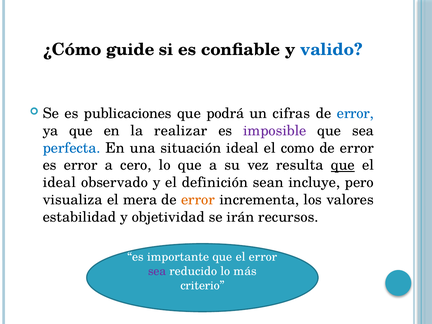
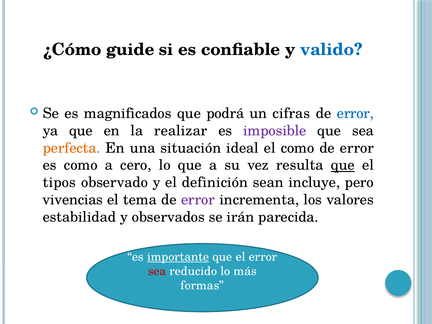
publicaciones: publicaciones -> magnificados
perfecta colour: blue -> orange
es error: error -> como
ideal at (59, 183): ideal -> tipos
visualiza: visualiza -> vivencias
mera: mera -> tema
error at (198, 200) colour: orange -> purple
objetividad: objetividad -> observados
recursos: recursos -> parecida
importante underline: none -> present
sea at (157, 271) colour: purple -> red
criterio: criterio -> formas
